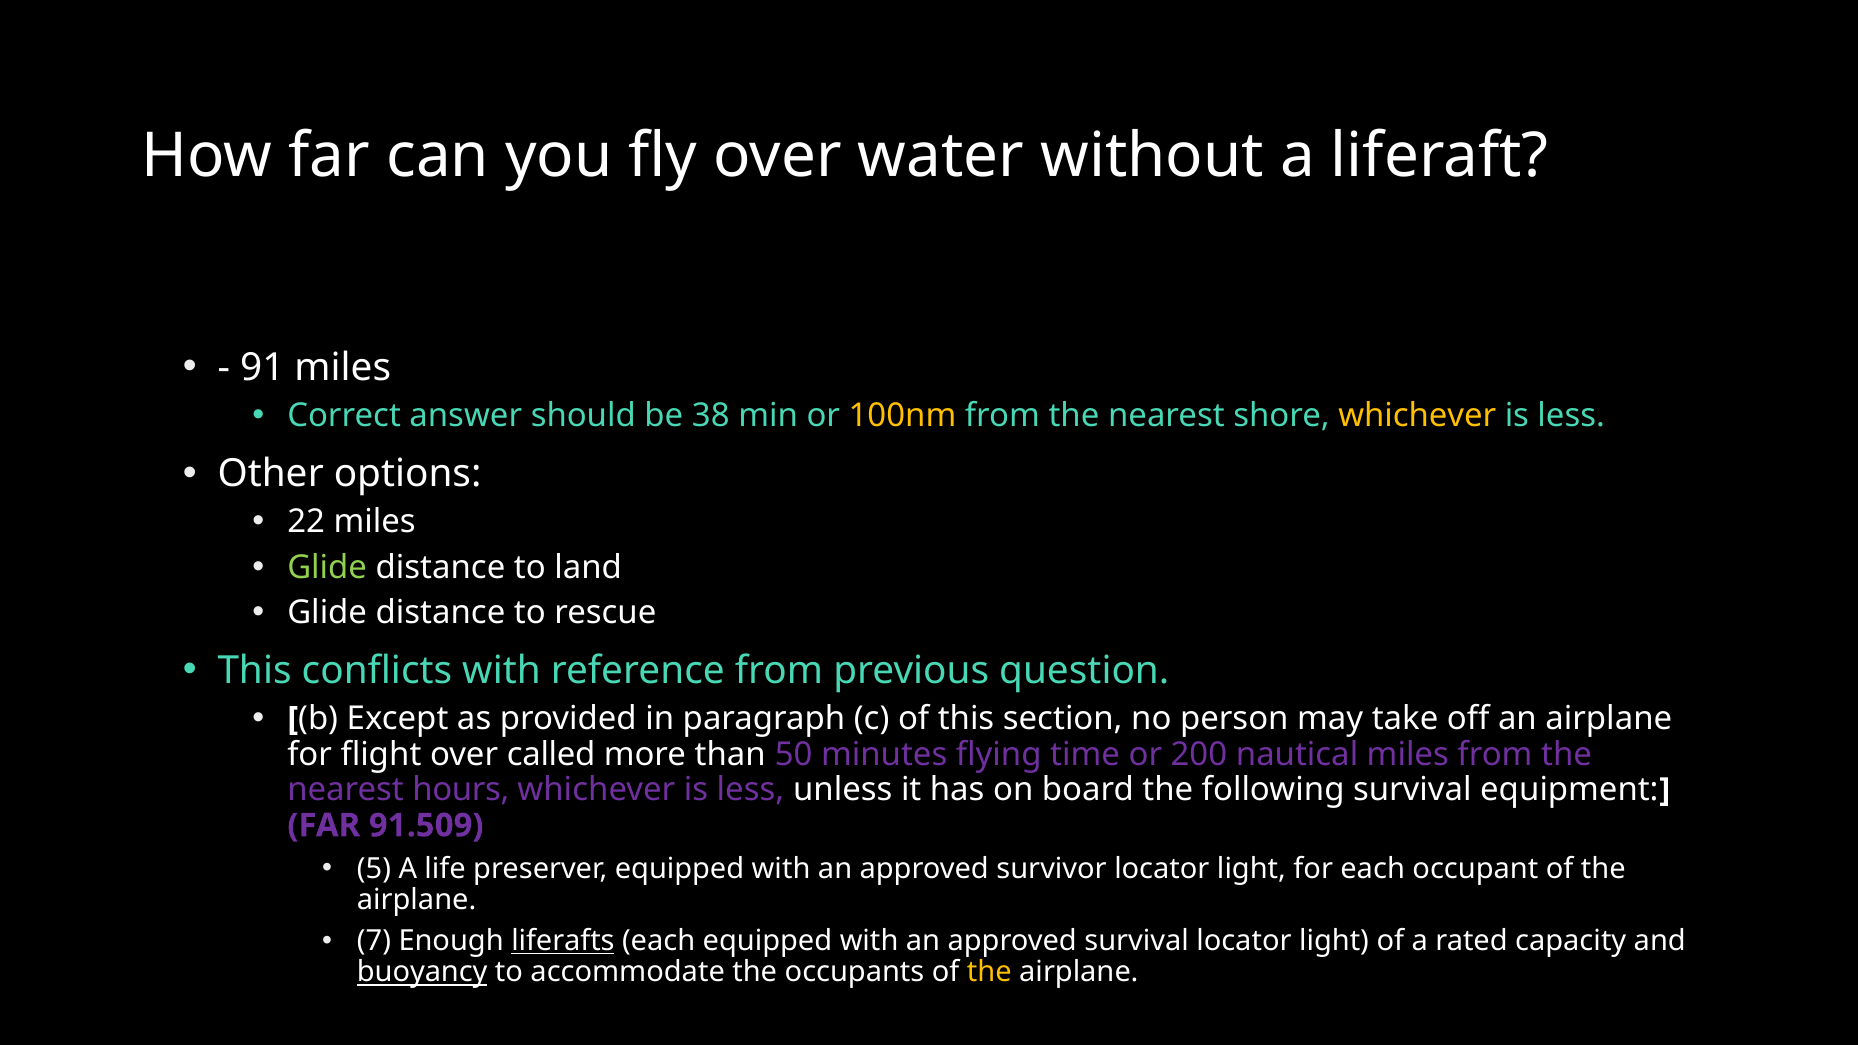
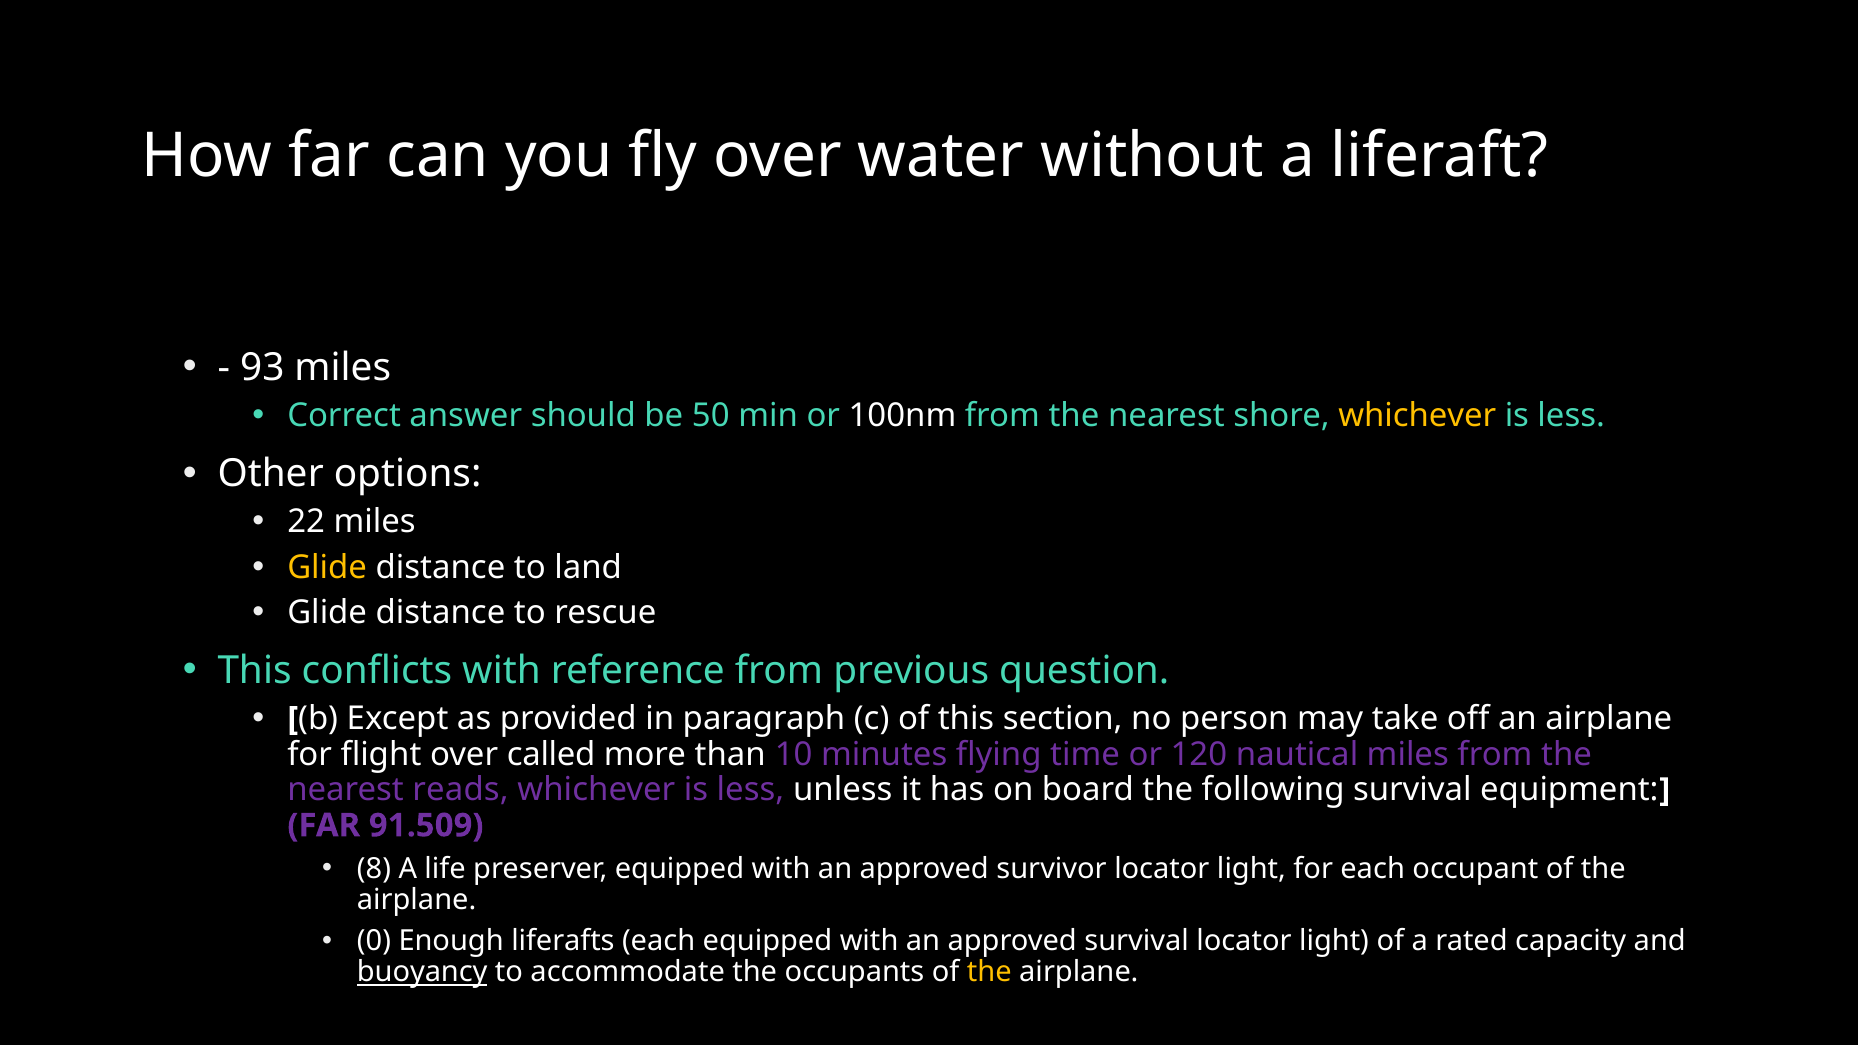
91: 91 -> 93
38: 38 -> 50
100nm colour: yellow -> white
Glide at (327, 567) colour: light green -> yellow
50: 50 -> 10
200: 200 -> 120
hours: hours -> reads
5: 5 -> 8
7: 7 -> 0
liferafts underline: present -> none
